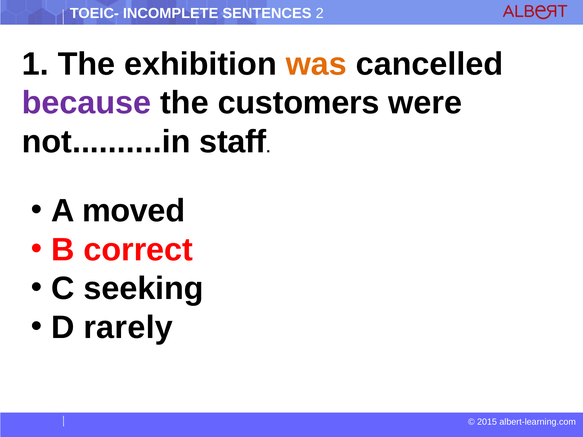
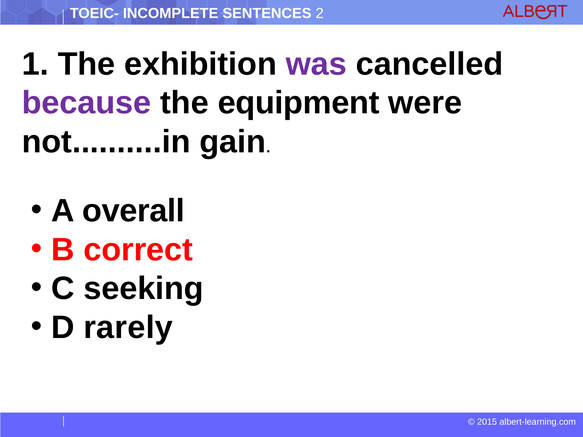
was colour: orange -> purple
customers: customers -> equipment
staff: staff -> gain
moved: moved -> overall
